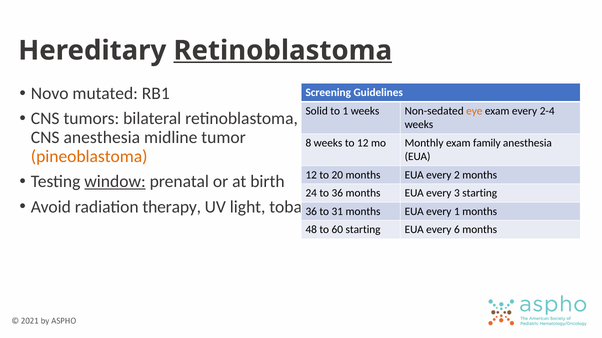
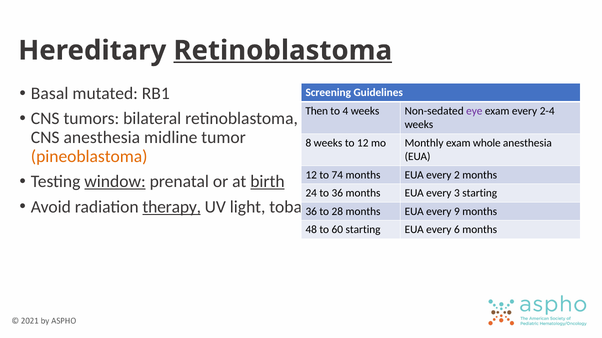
Novo: Novo -> Basal
Solid: Solid -> Then
to 1: 1 -> 4
eye colour: orange -> purple
family: family -> whole
20: 20 -> 74
birth underline: none -> present
therapy underline: none -> present
31: 31 -> 28
every 1: 1 -> 9
